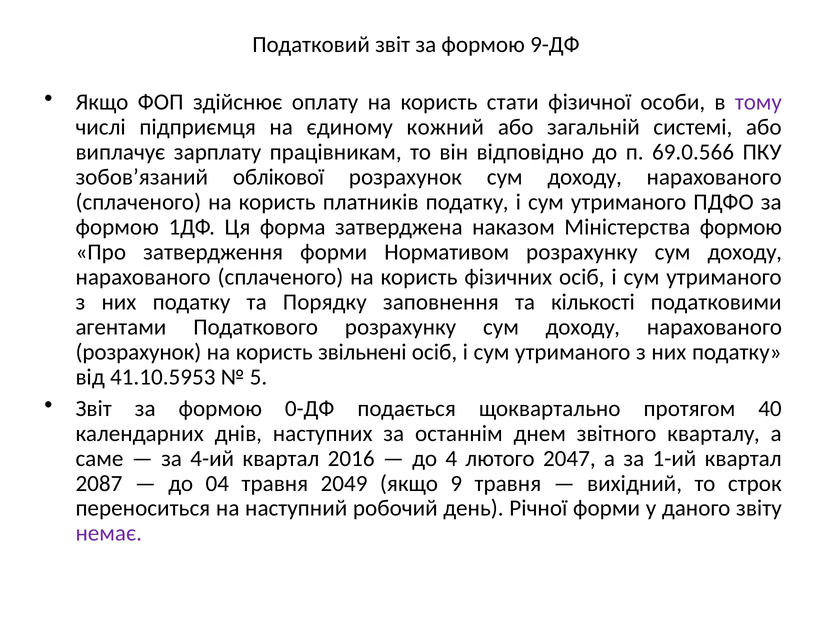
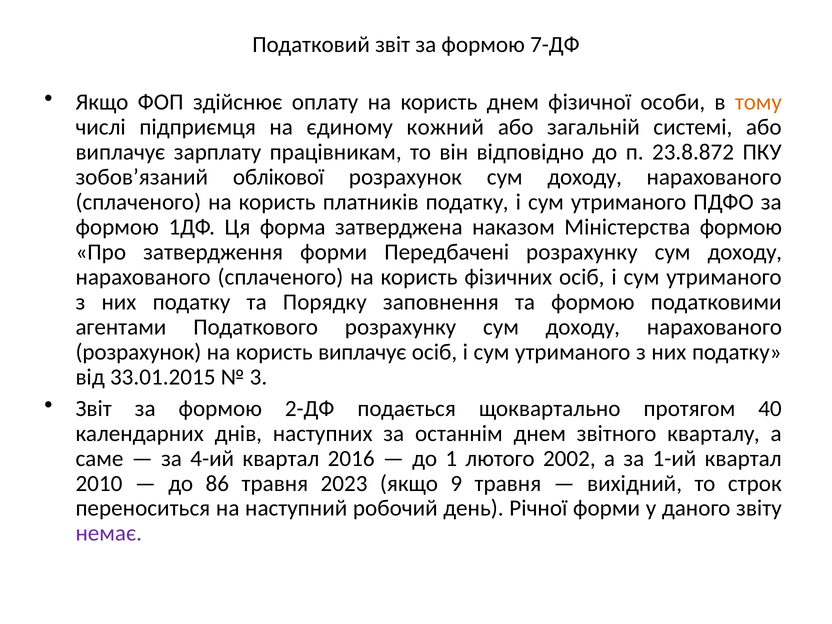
9-ДФ: 9-ДФ -> 7-ДФ
користь стати: стати -> днем
тому colour: purple -> orange
69.0.566: 69.0.566 -> 23.8.872
Нормативом: Нормативом -> Передбачені
та кількості: кількості -> формою
користь звільнені: звільнені -> виплачує
41.10.5953: 41.10.5953 -> 33.01.2015
5: 5 -> 3
0-ДФ: 0-ДФ -> 2-ДФ
4: 4 -> 1
2047: 2047 -> 2002
2087: 2087 -> 2010
04: 04 -> 86
2049: 2049 -> 2023
